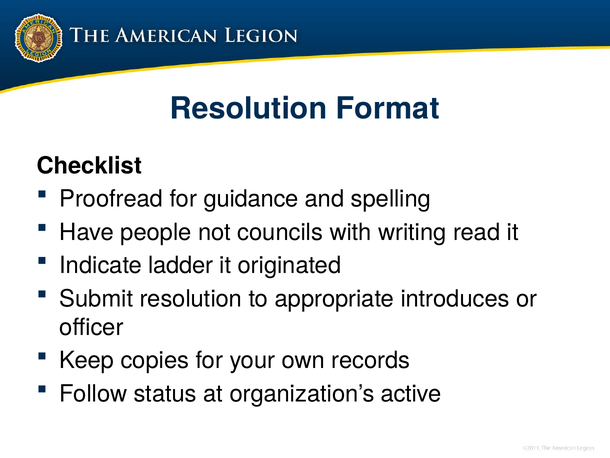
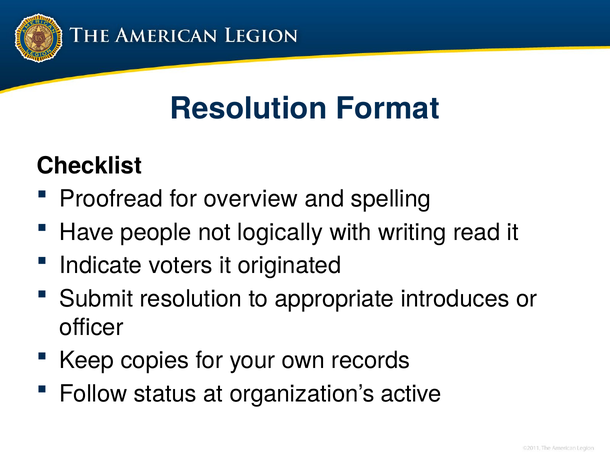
guidance: guidance -> overview
councils: councils -> logically
ladder: ladder -> voters
